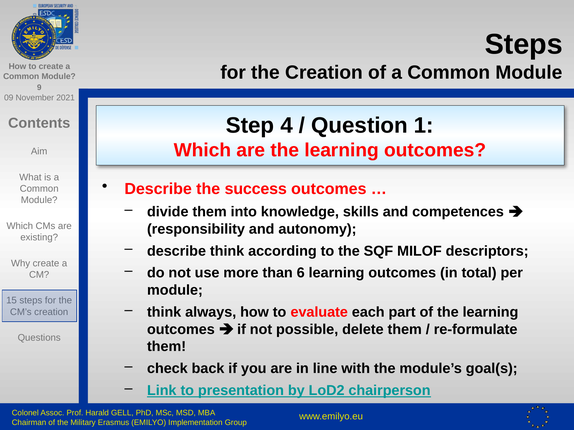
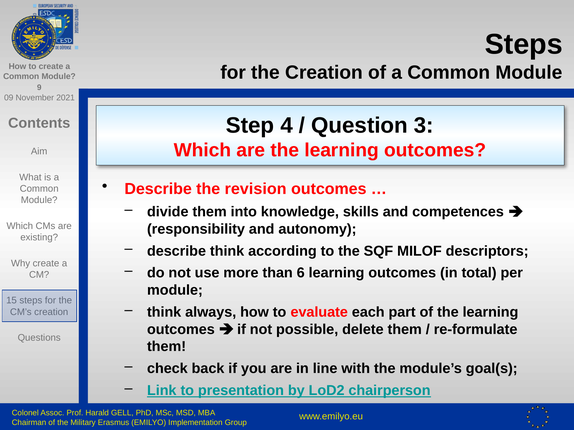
1: 1 -> 3
success: success -> revision
